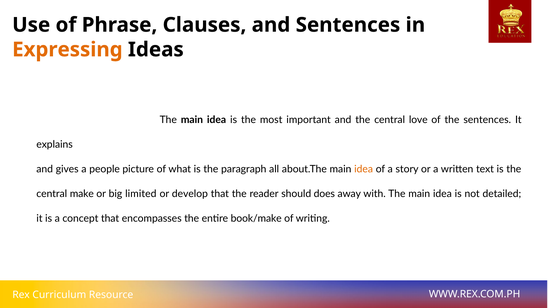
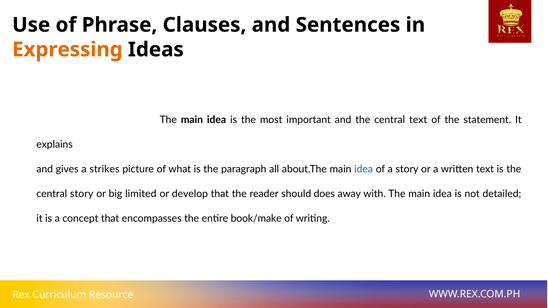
central love: love -> text
the sentences: sentences -> statement
people: people -> strikes
idea at (364, 169) colour: orange -> blue
central make: make -> story
